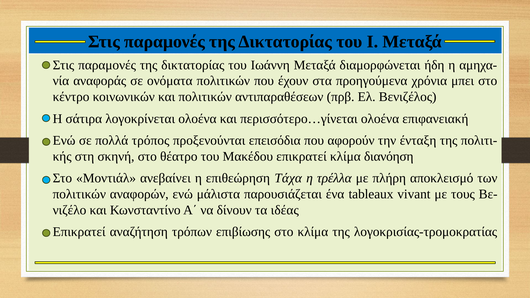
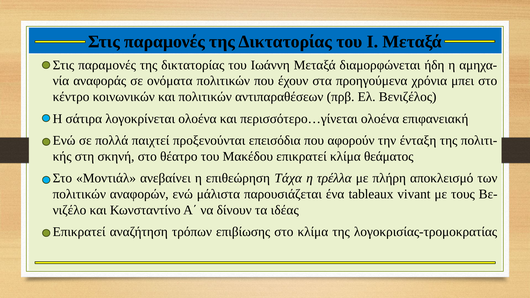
τρόπος: τρόπος -> παιχτεί
διανόηση: διανόηση -> θεάματος
